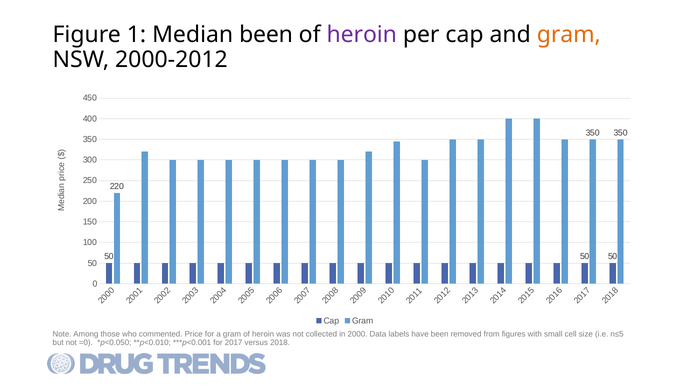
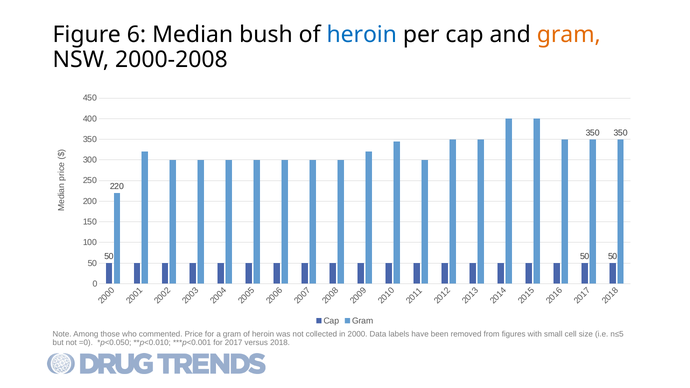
Figure 1: 1 -> 6
Median been: been -> bush
heroin at (362, 35) colour: purple -> blue
2000-2012: 2000-2012 -> 2000-2008
